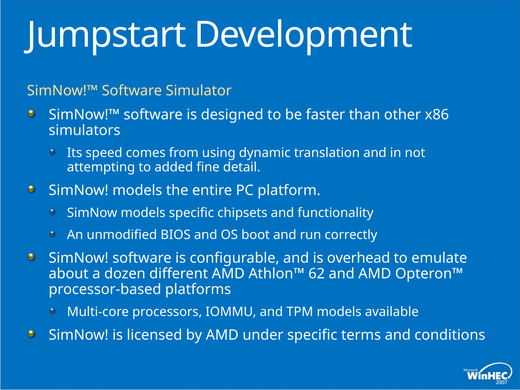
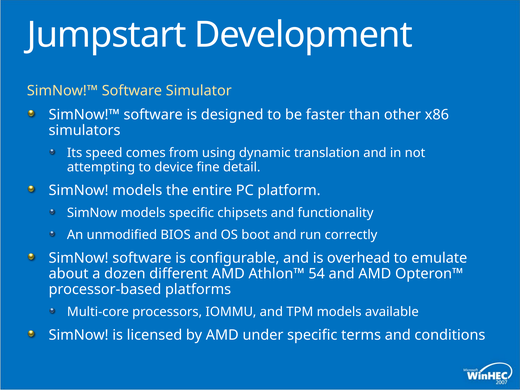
added: added -> device
62: 62 -> 54
